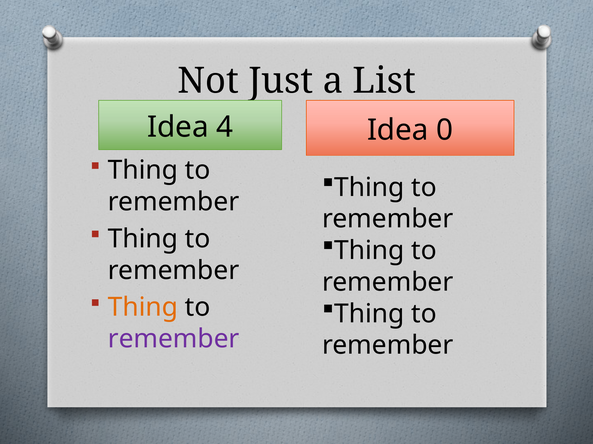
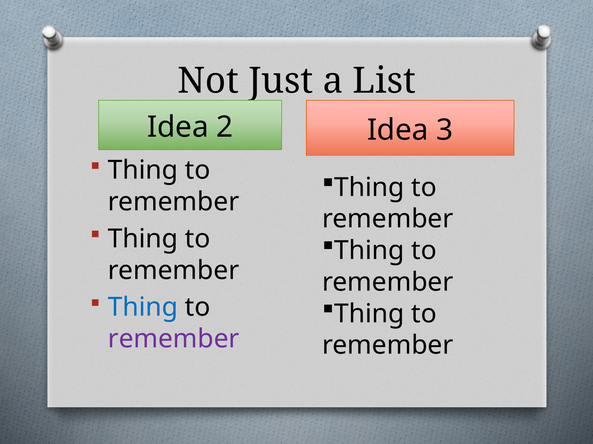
4: 4 -> 2
0: 0 -> 3
Thing at (143, 308) colour: orange -> blue
